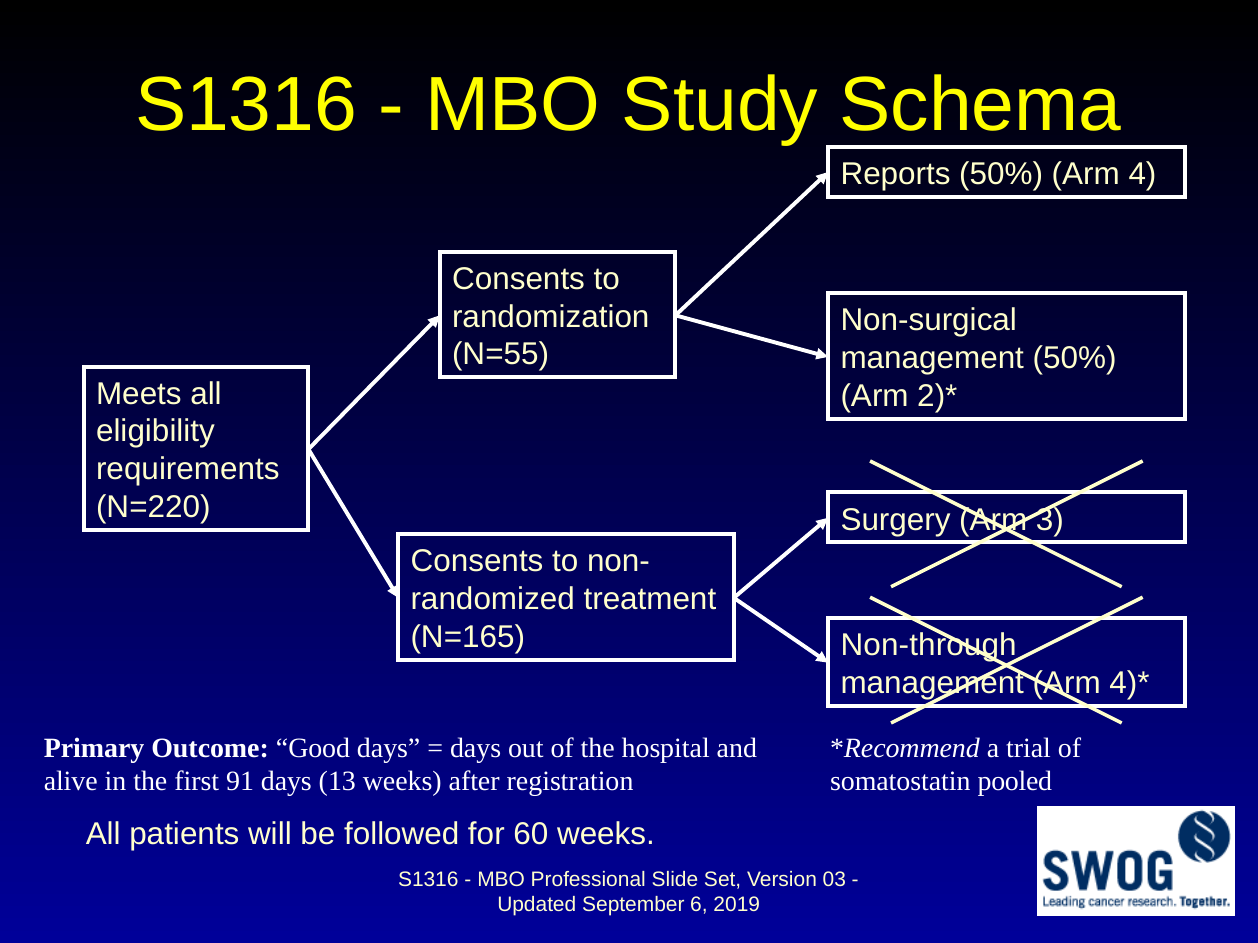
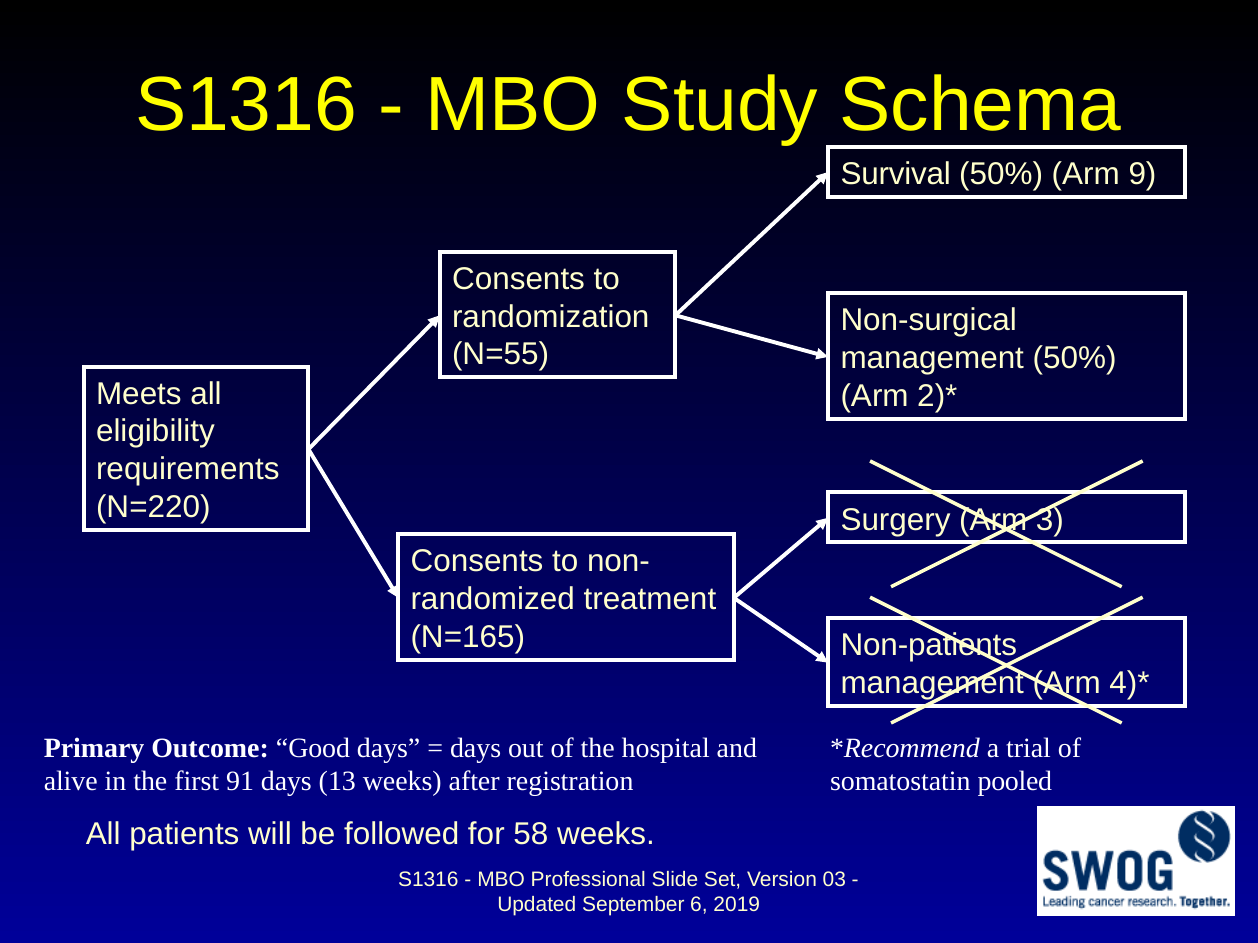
Reports: Reports -> Survival
4: 4 -> 9
Non-through: Non-through -> Non-patients
60: 60 -> 58
